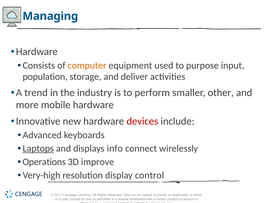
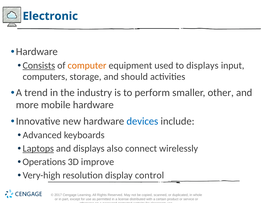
Managing: Managing -> Electronic
Consists underline: none -> present
to purpose: purpose -> displays
population: population -> computers
deliver: deliver -> should
devices colour: red -> blue
info: info -> also
